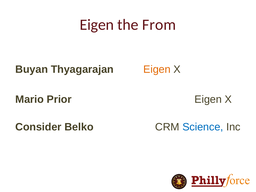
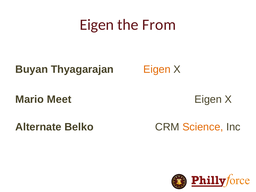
Prior: Prior -> Meet
Consider: Consider -> Alternate
Science colour: blue -> orange
